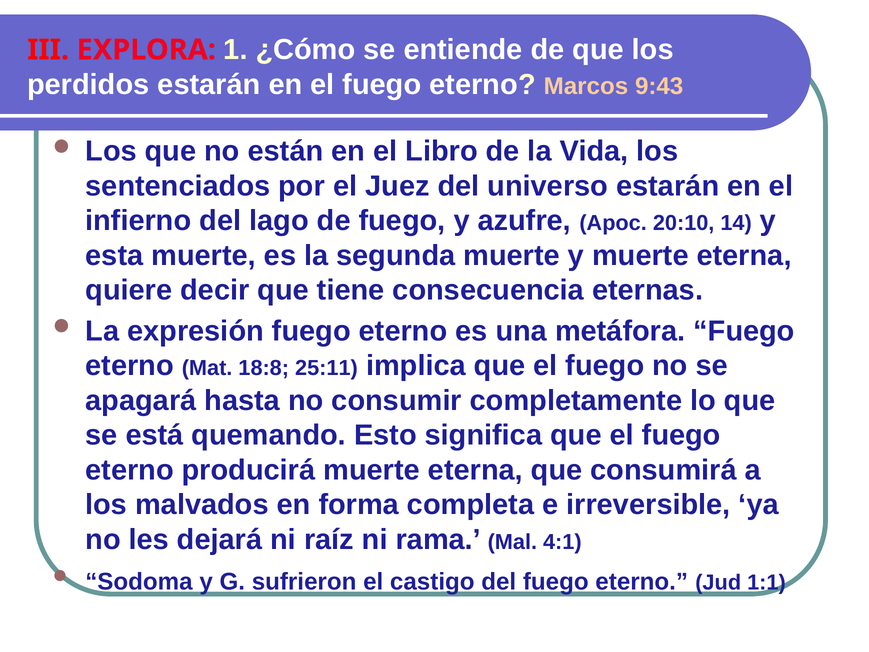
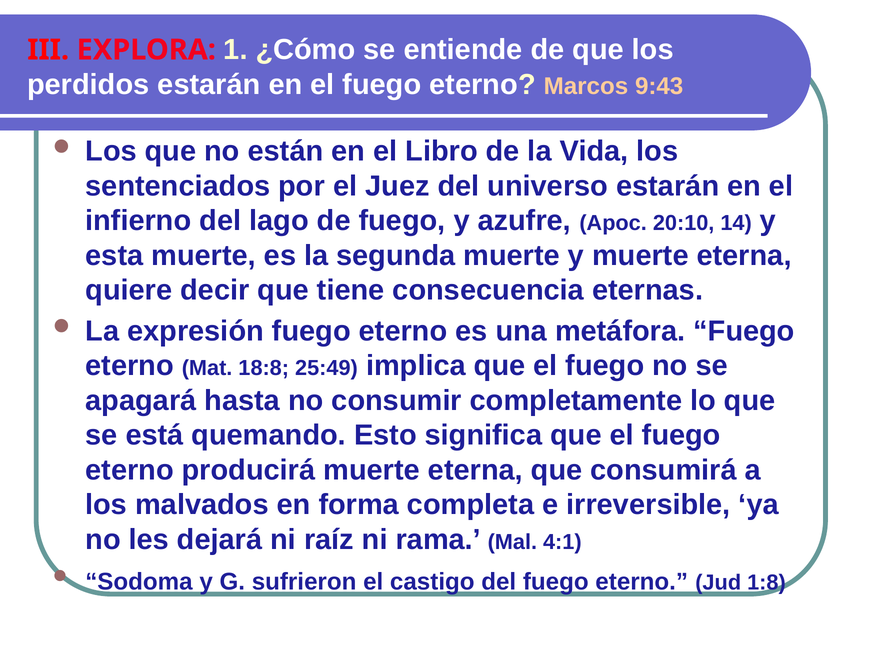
25:11: 25:11 -> 25:49
1:1: 1:1 -> 1:8
